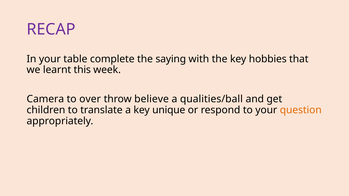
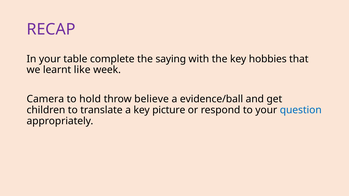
this: this -> like
over: over -> hold
qualities/ball: qualities/ball -> evidence/ball
unique: unique -> picture
question colour: orange -> blue
